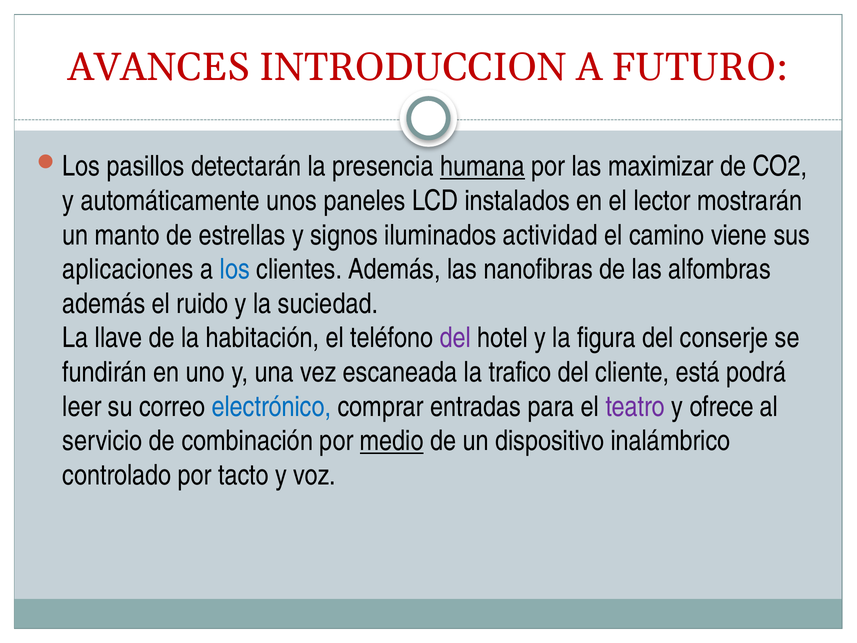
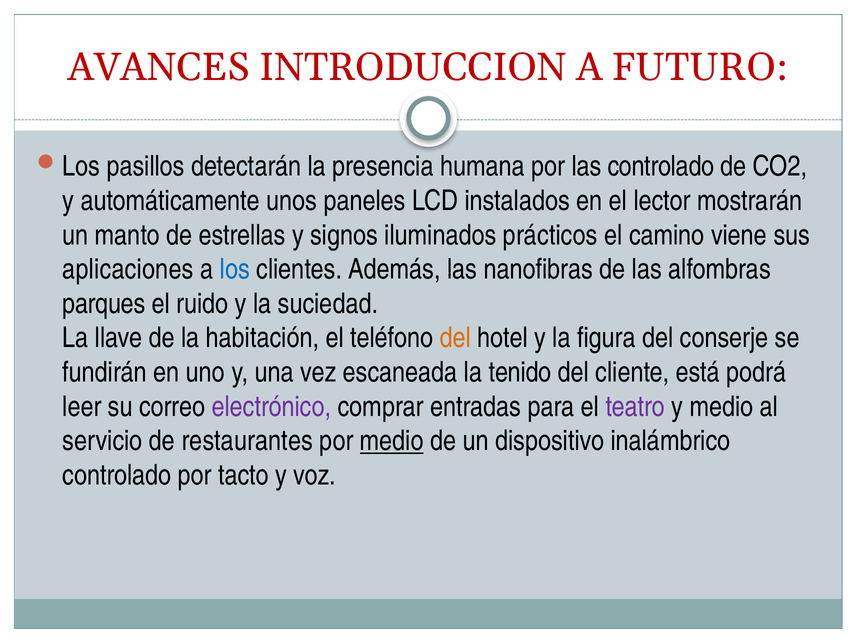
humana underline: present -> none
las maximizar: maximizar -> controlado
actividad: actividad -> prácticos
además at (104, 304): además -> parques
del at (455, 338) colour: purple -> orange
trafico: trafico -> tenido
electrónico colour: blue -> purple
y ofrece: ofrece -> medio
combinación: combinación -> restaurantes
